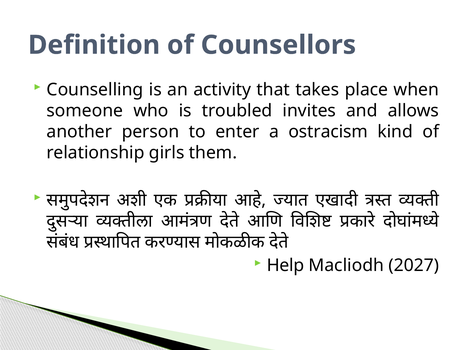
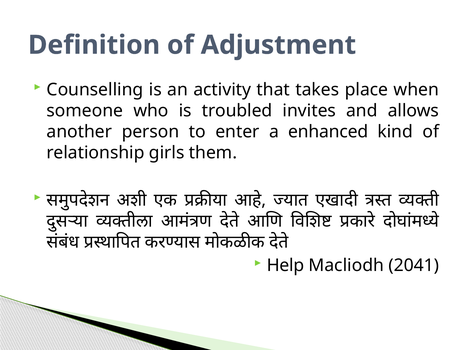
Counsellors: Counsellors -> Adjustment
ostracism: ostracism -> enhanced
2027: 2027 -> 2041
